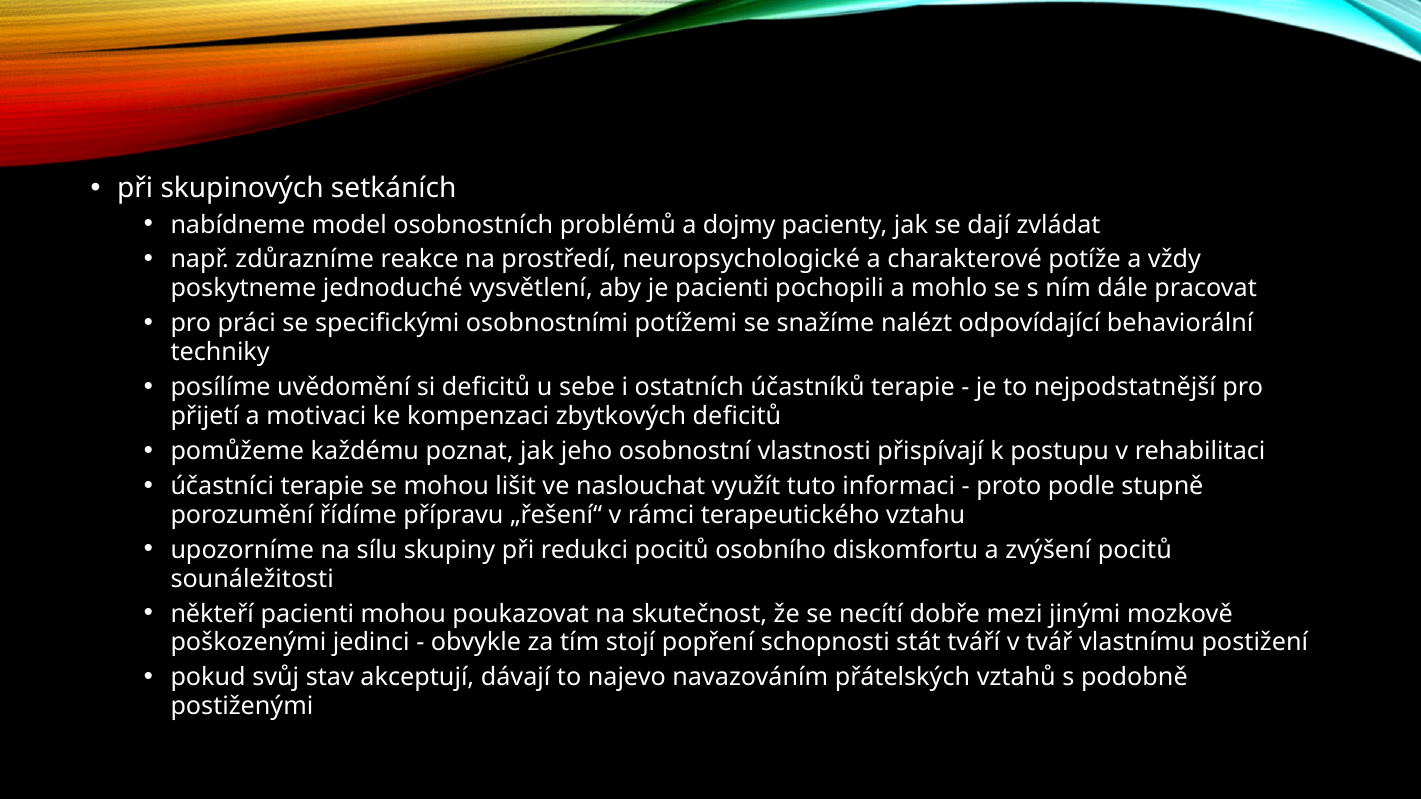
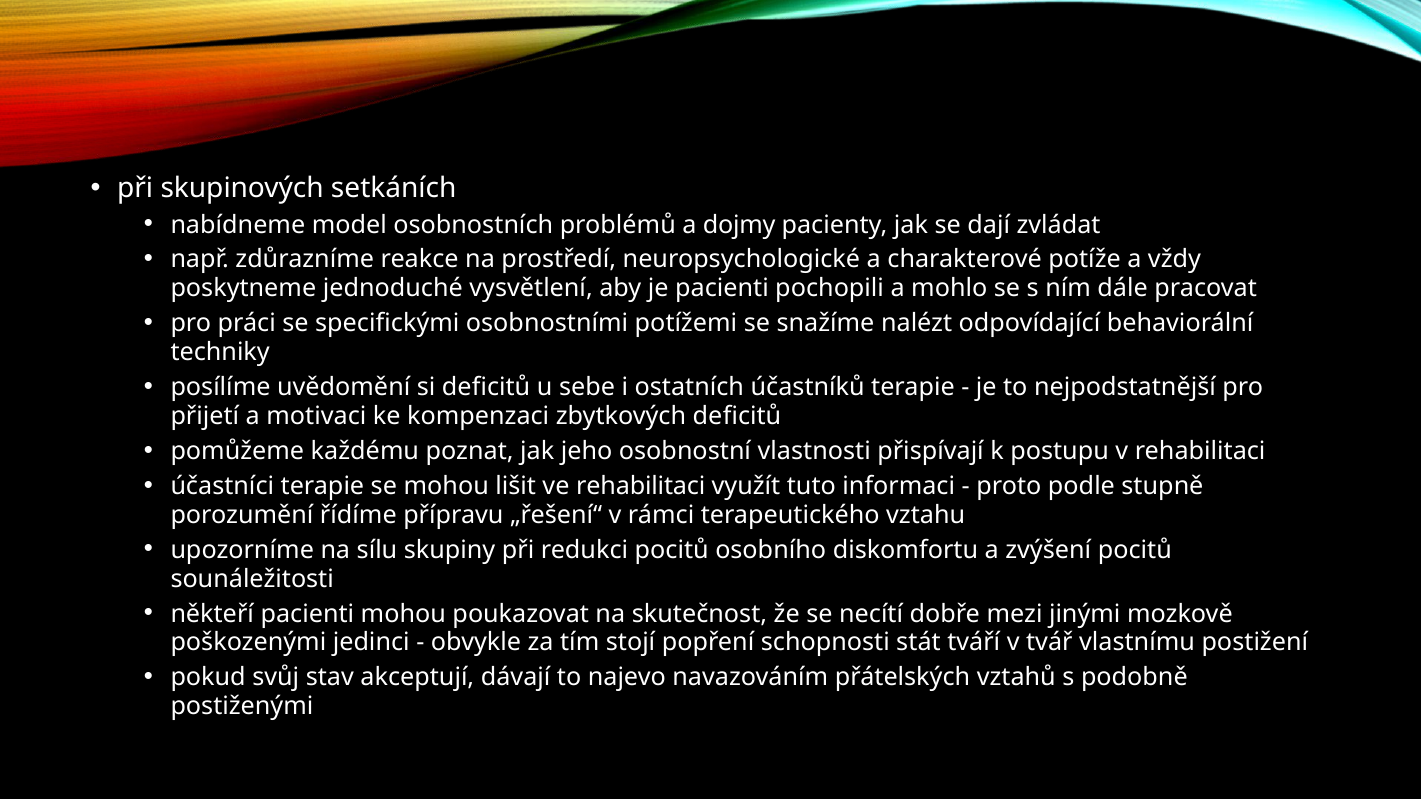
ve naslouchat: naslouchat -> rehabilitaci
